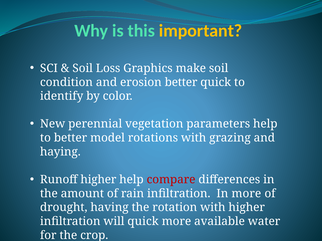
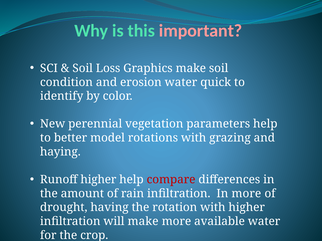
important colour: yellow -> pink
erosion better: better -> water
will quick: quick -> make
